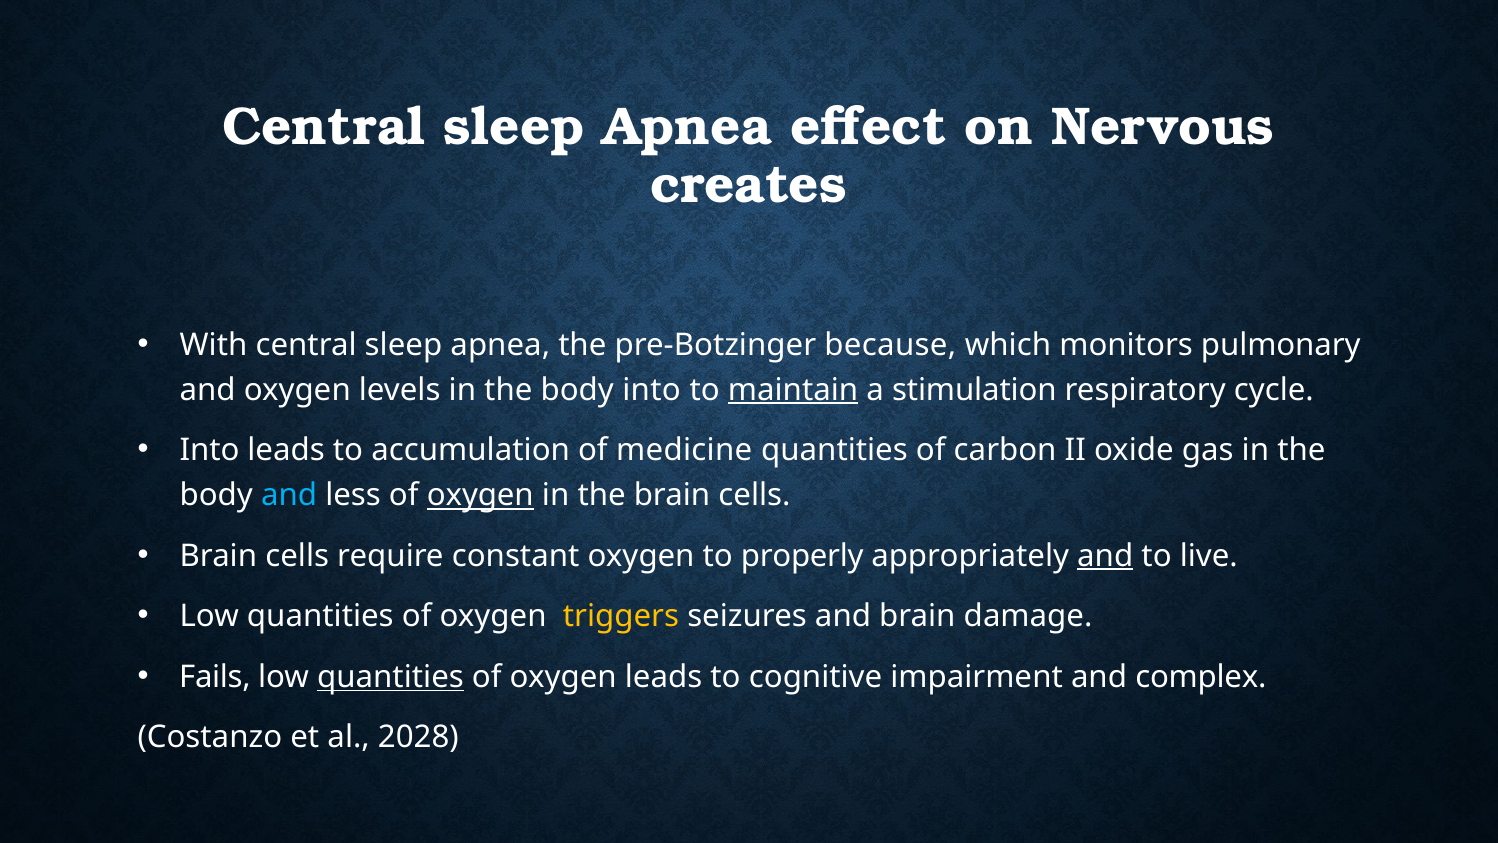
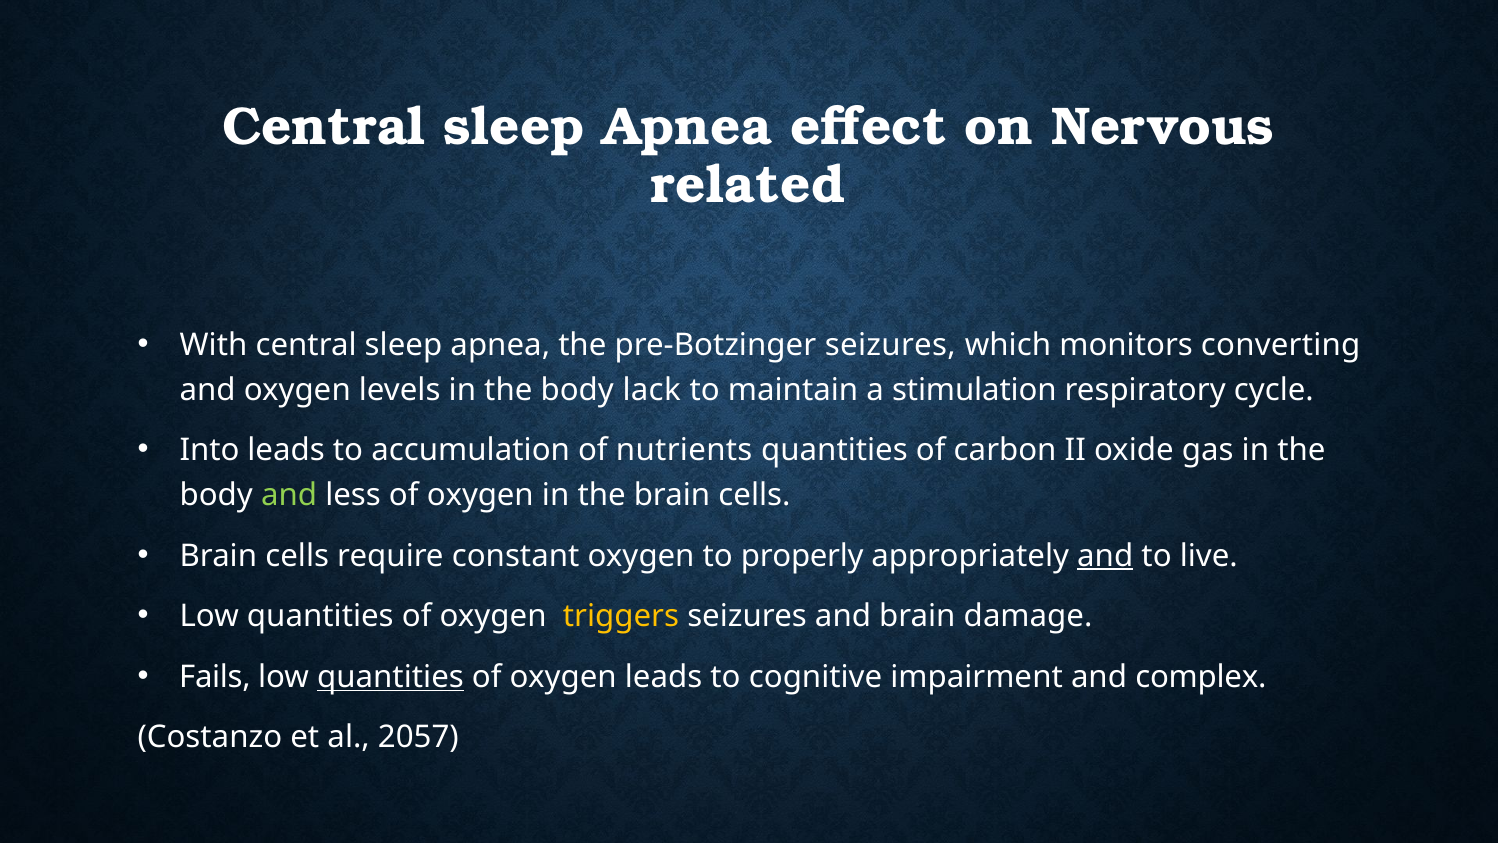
creates: creates -> related
pre-Botzinger because: because -> seizures
pulmonary: pulmonary -> converting
body into: into -> lack
maintain underline: present -> none
medicine: medicine -> nutrients
and at (289, 495) colour: light blue -> light green
oxygen at (480, 495) underline: present -> none
2028: 2028 -> 2057
